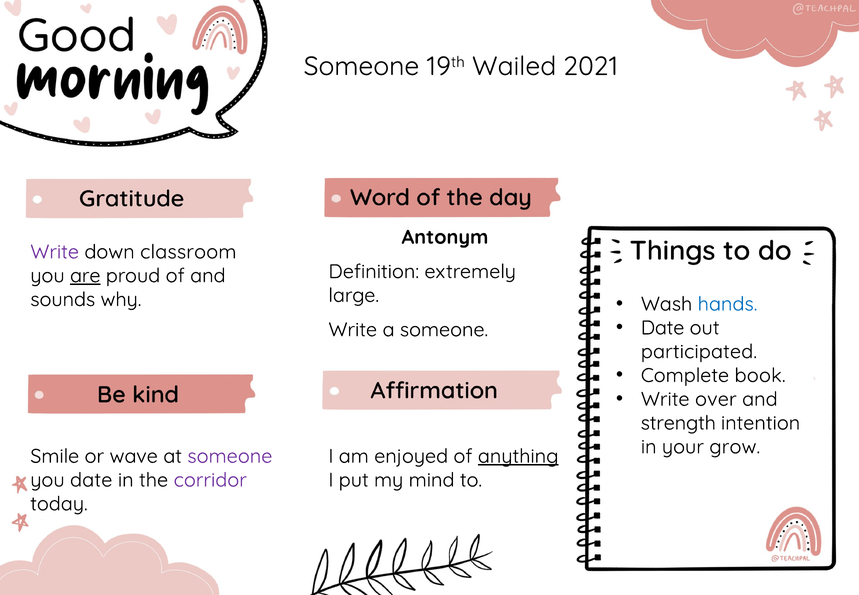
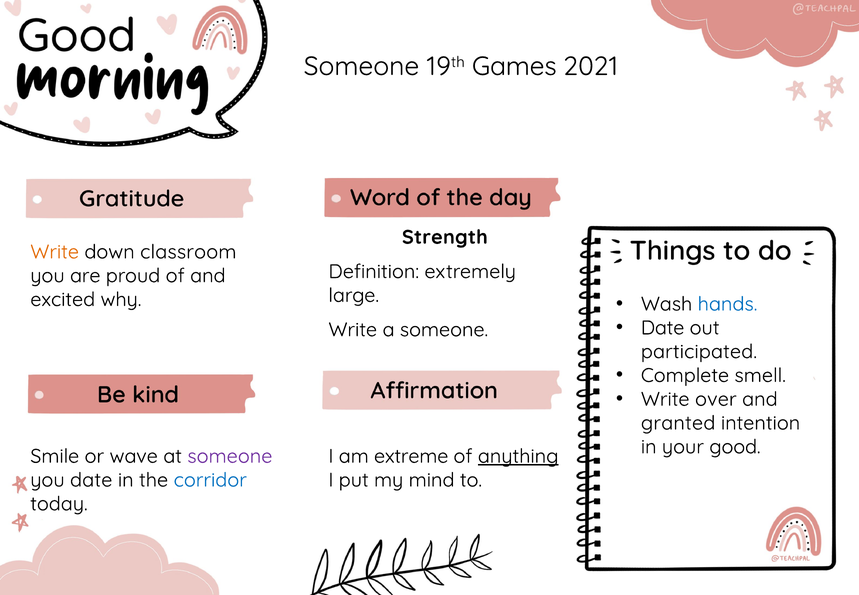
Wailed: Wailed -> Games
Antonym: Antonym -> Strength
Write at (55, 252) colour: purple -> orange
are underline: present -> none
sounds: sounds -> excited
book: book -> smell
strength: strength -> granted
grow: grow -> good
enjoyed: enjoyed -> extreme
corridor colour: purple -> blue
